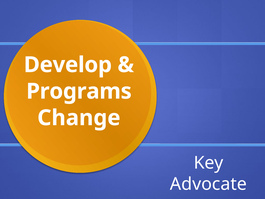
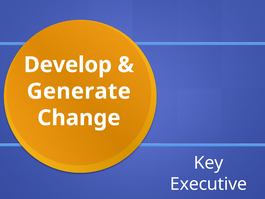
Programs: Programs -> Generate
Advocate: Advocate -> Executive
